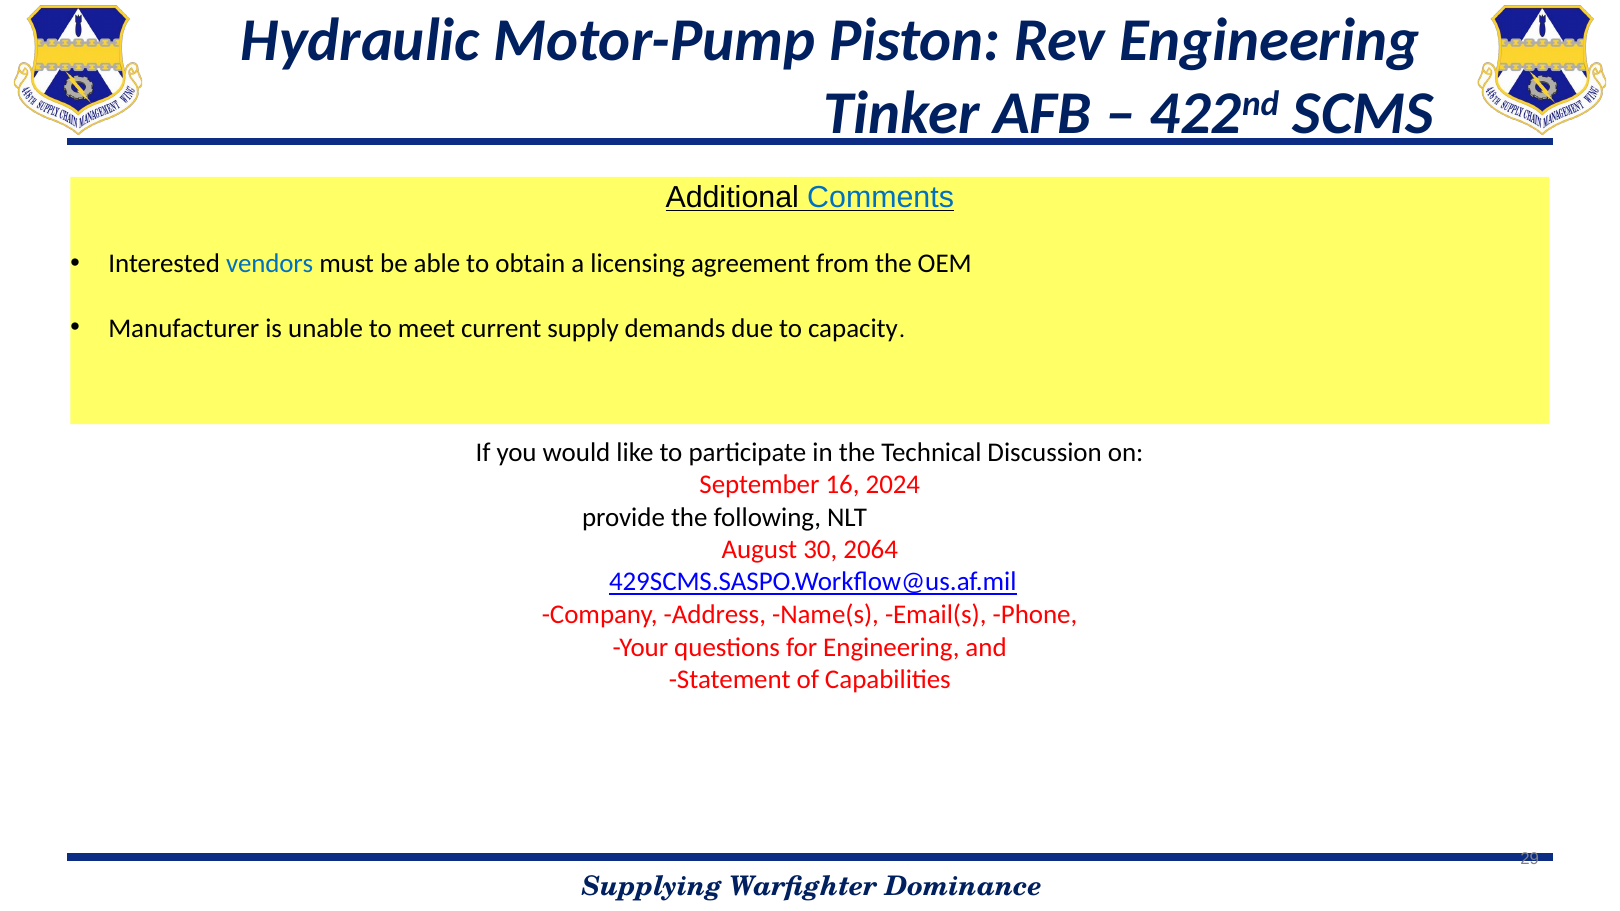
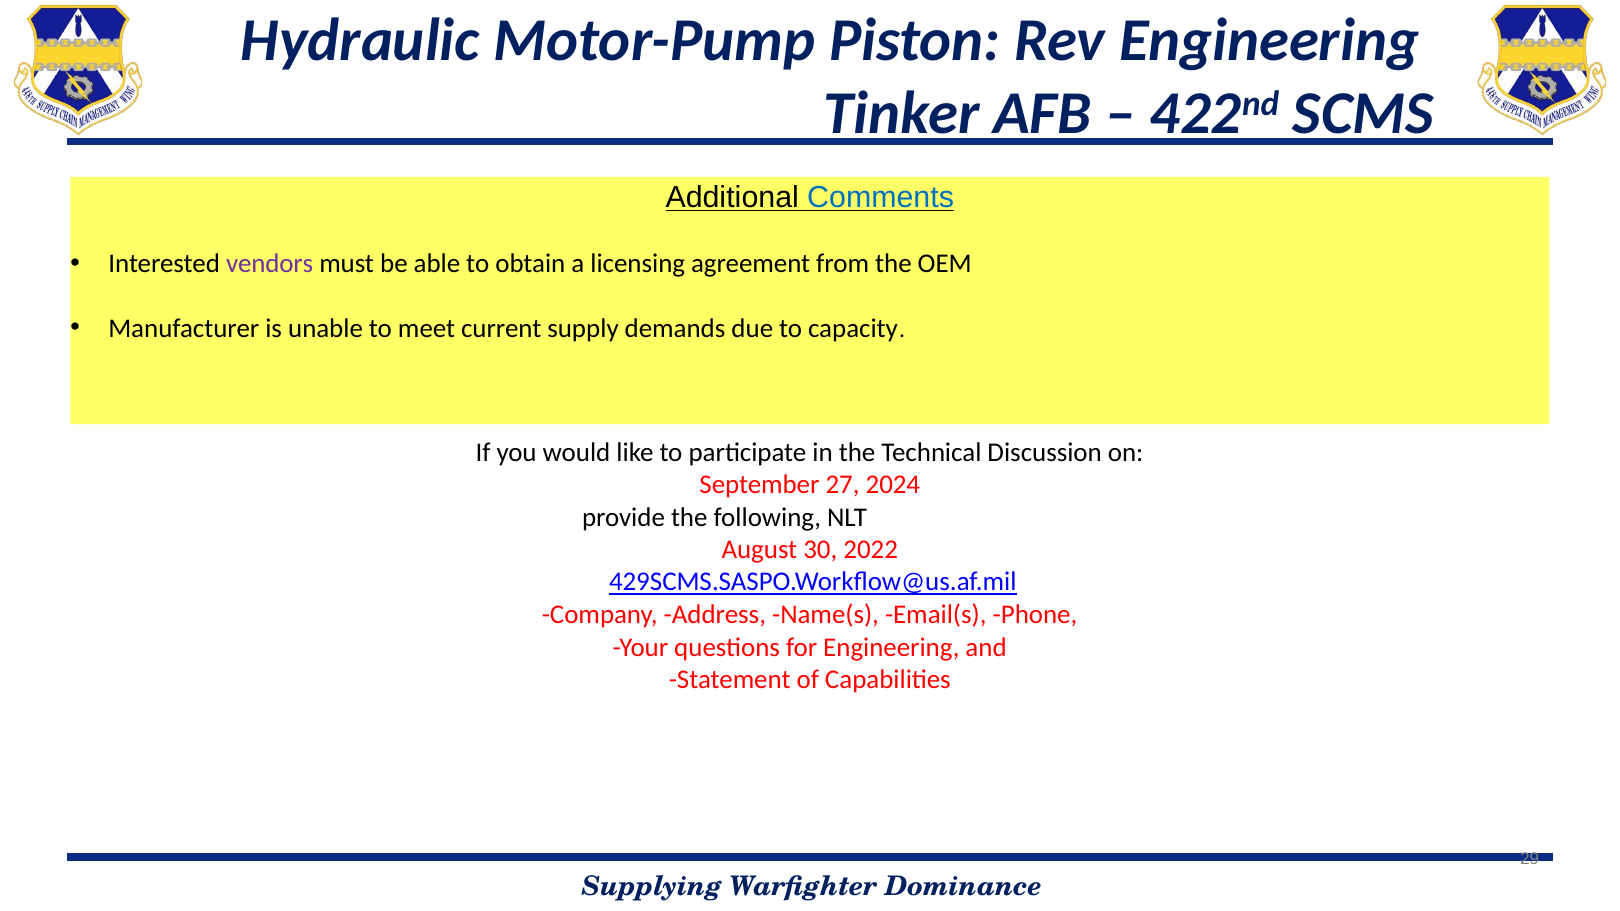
vendors colour: blue -> purple
16: 16 -> 27
2064: 2064 -> 2022
